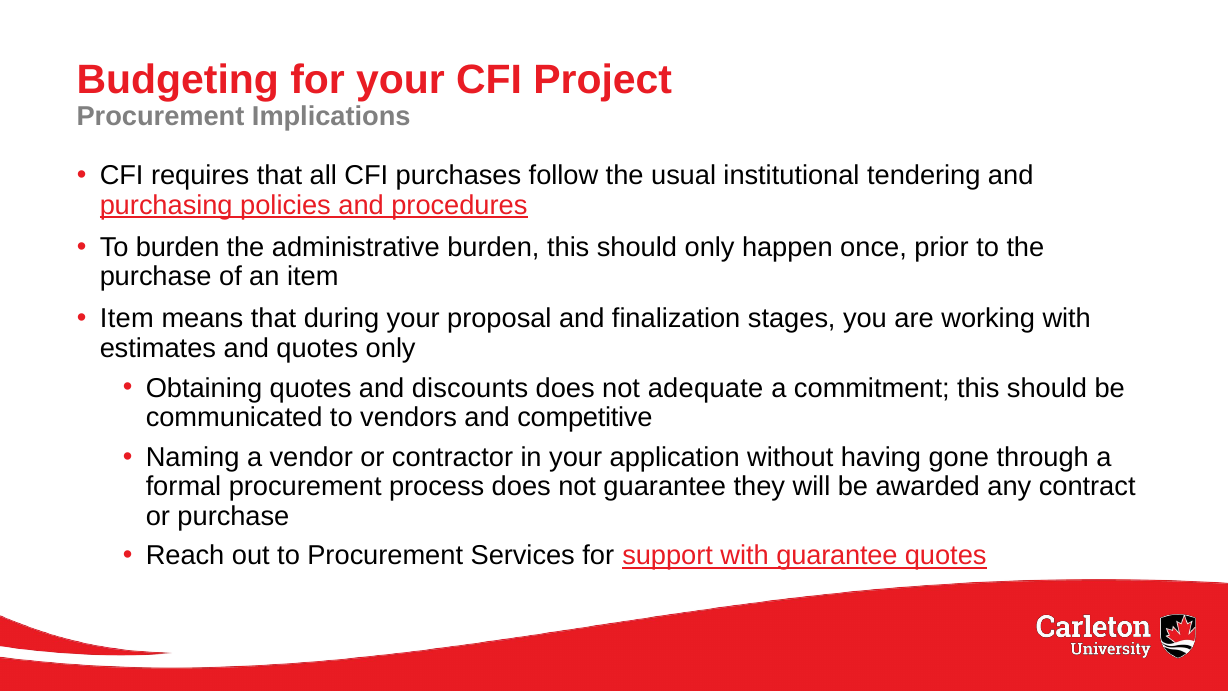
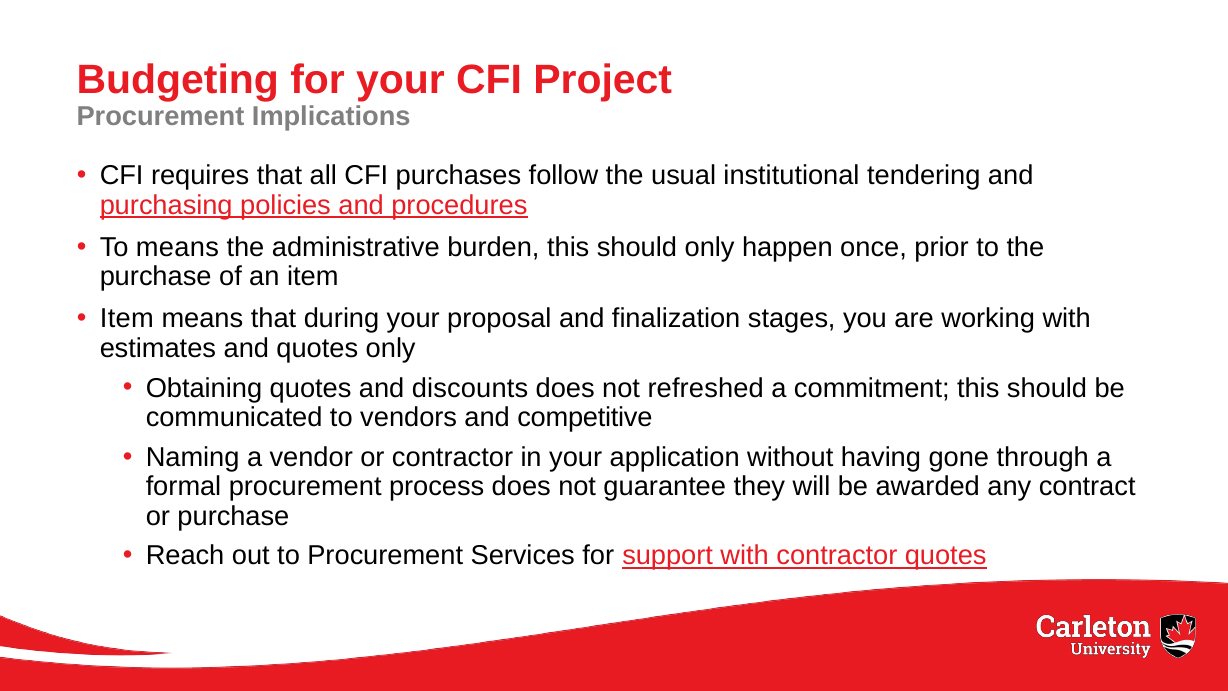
To burden: burden -> means
adequate: adequate -> refreshed
with guarantee: guarantee -> contractor
